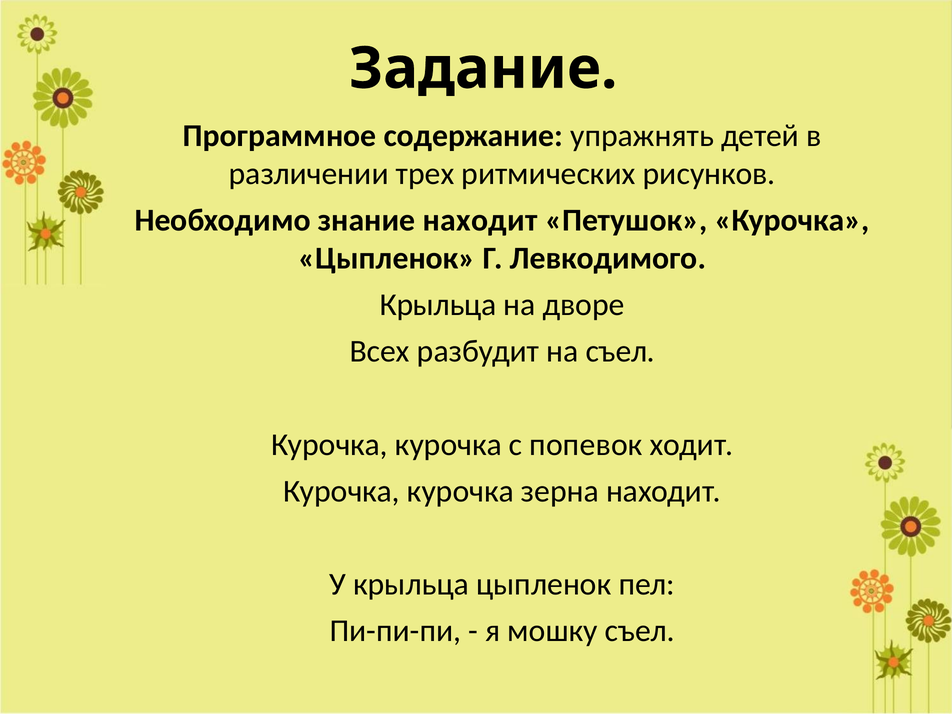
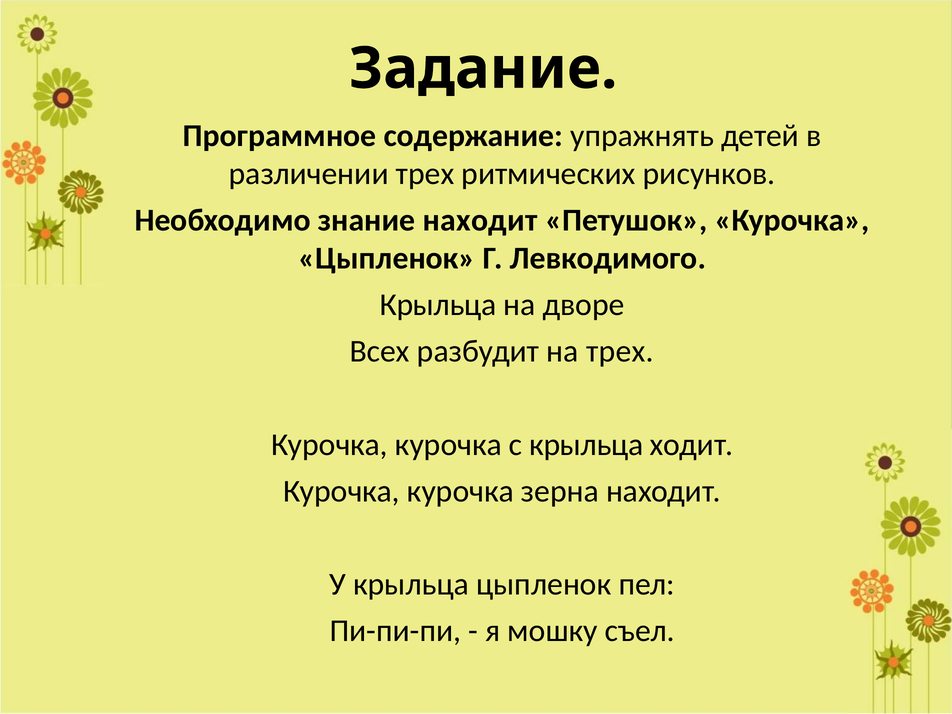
на съел: съел -> трех
с попевок: попевок -> крыльца
